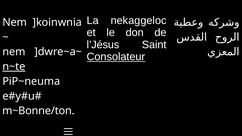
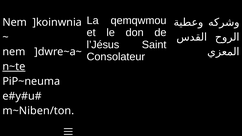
nekaggeloc: nekaggeloc -> qemqwmou
Consolateur underline: present -> none
m~Bonne/ton: m~Bonne/ton -> m~Niben/ton
